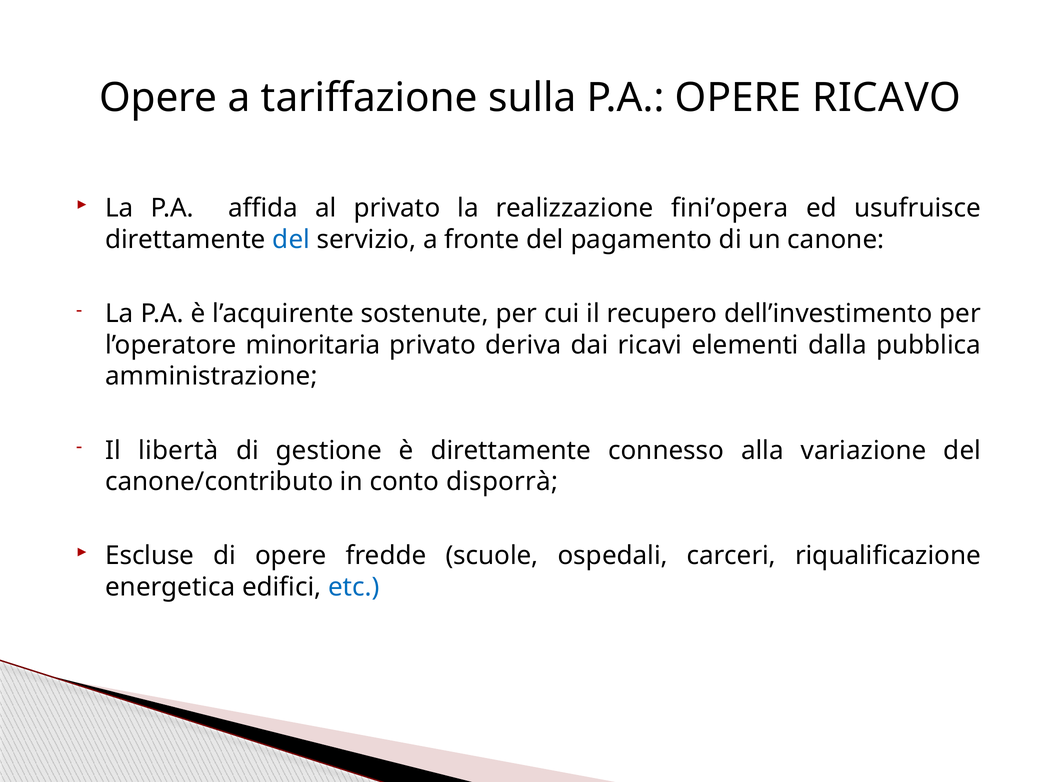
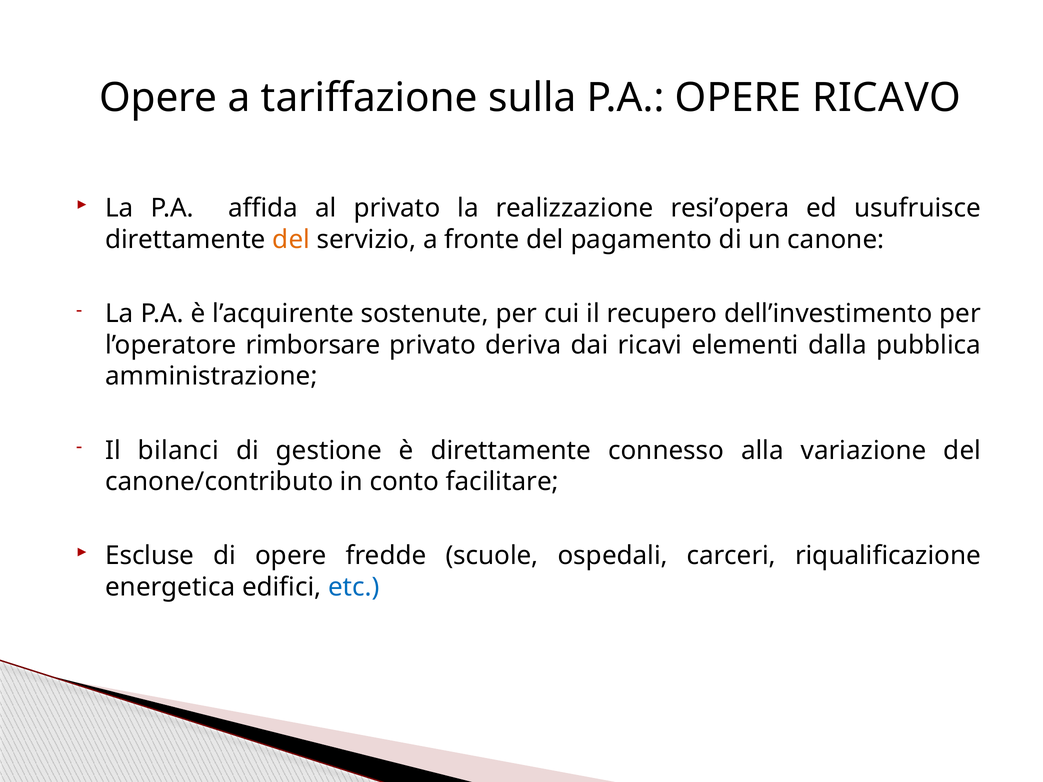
fini’opera: fini’opera -> resi’opera
del at (291, 240) colour: blue -> orange
minoritaria: minoritaria -> rimborsare
libertà: libertà -> bilanci
disporrà: disporrà -> facilitare
